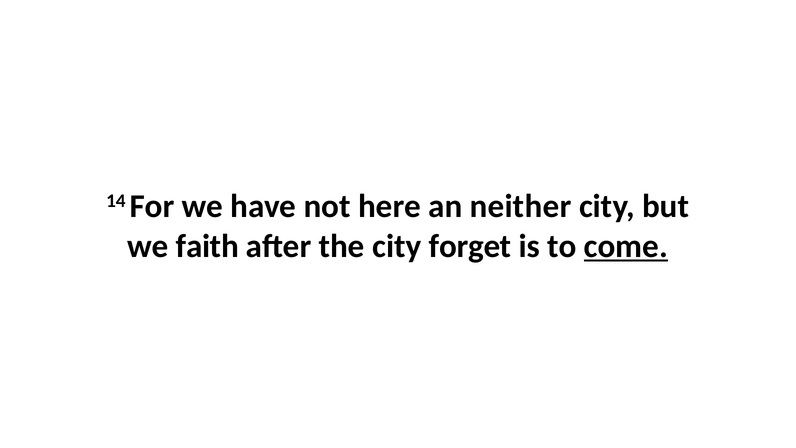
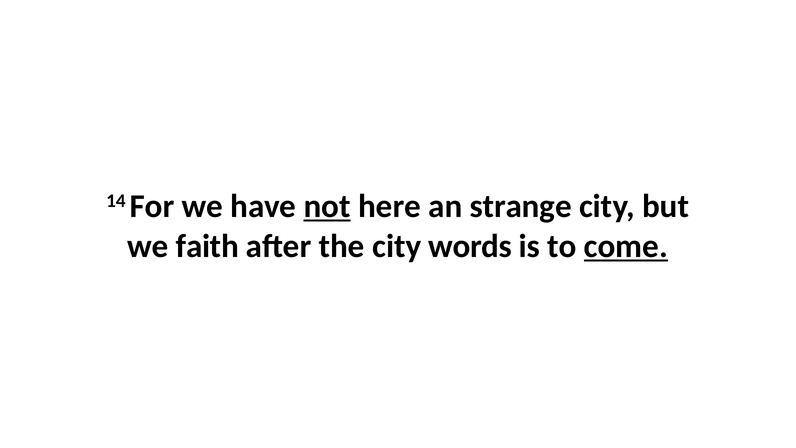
not underline: none -> present
neither: neither -> strange
forget: forget -> words
